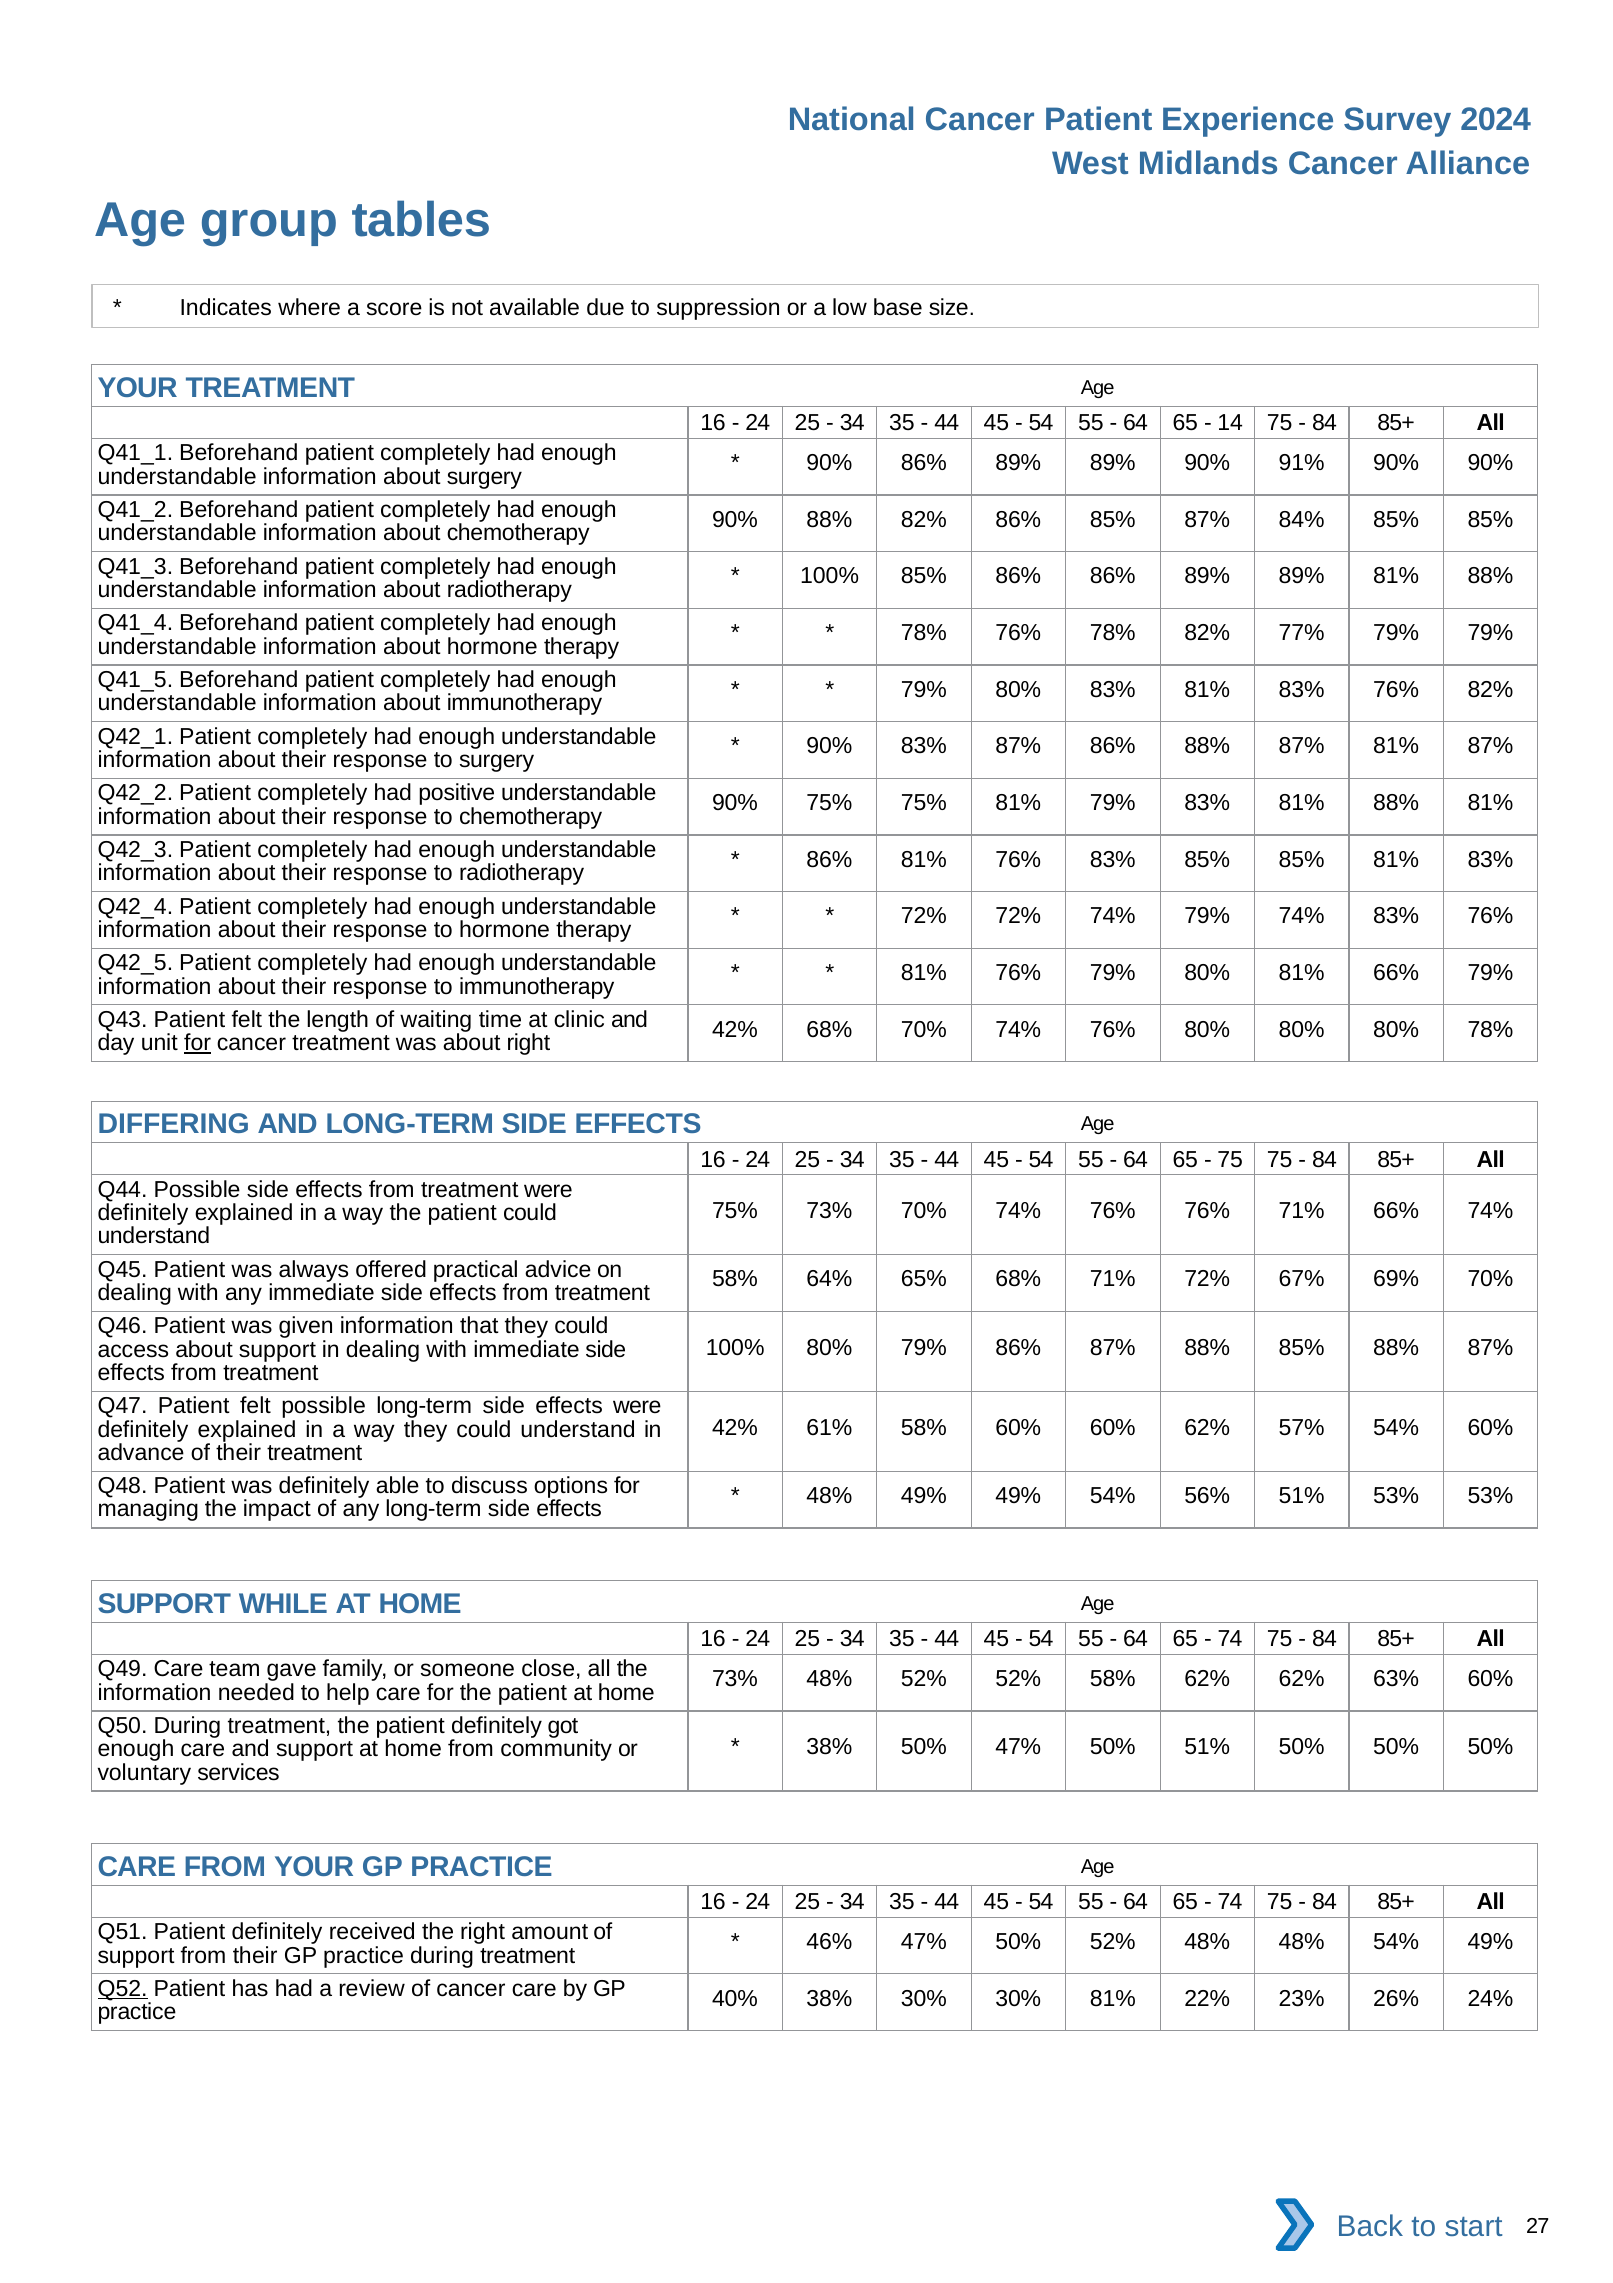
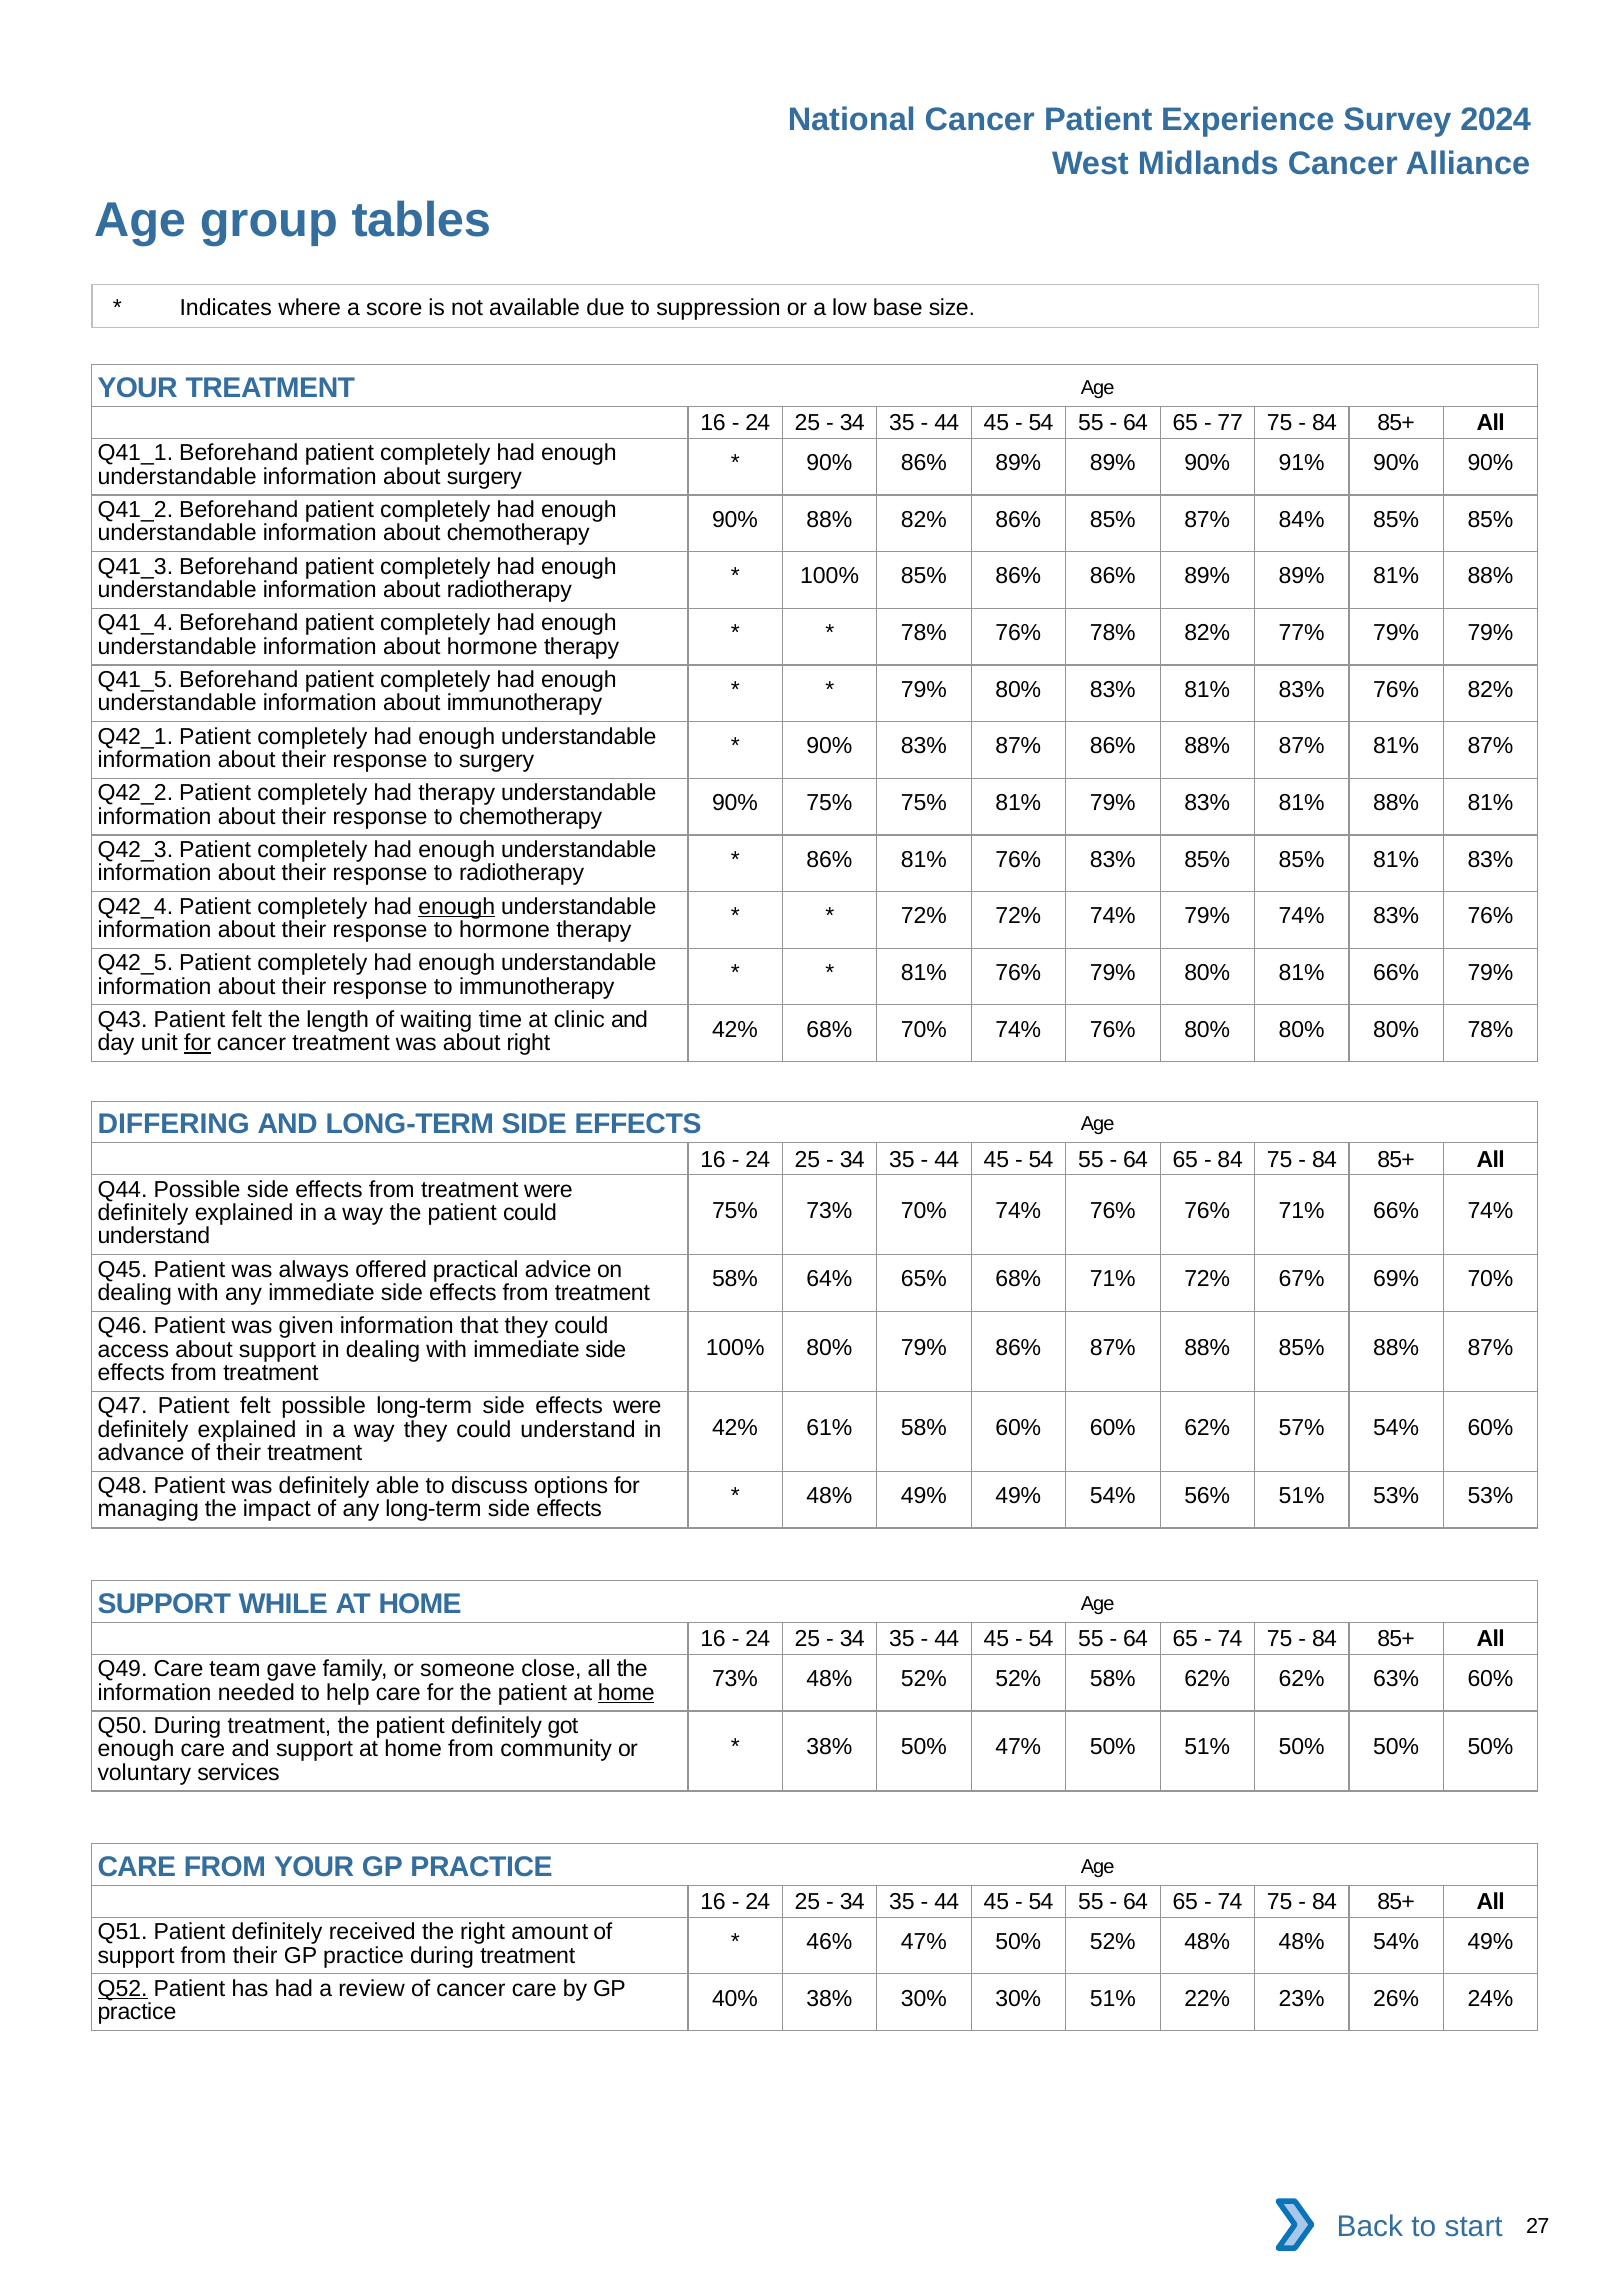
14: 14 -> 77
had positive: positive -> therapy
enough at (457, 906) underline: none -> present
75 at (1230, 1159): 75 -> 84
home at (626, 1692) underline: none -> present
30% 81%: 81% -> 51%
